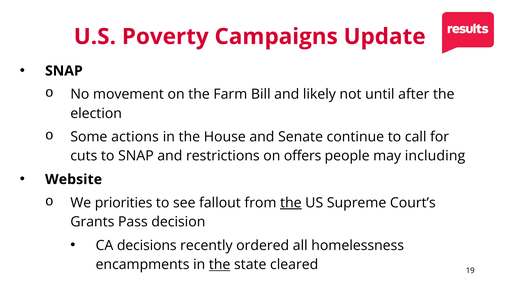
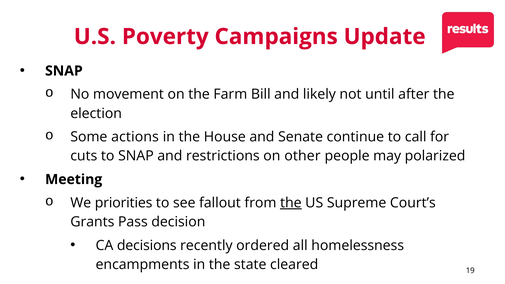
offers: offers -> other
including: including -> polarized
Website: Website -> Meeting
the at (220, 265) underline: present -> none
